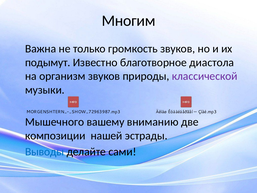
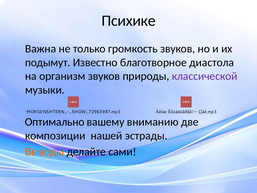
Многим: Многим -> Психике
Мышечного: Мышечного -> Оптимально
Выводы colour: blue -> orange
